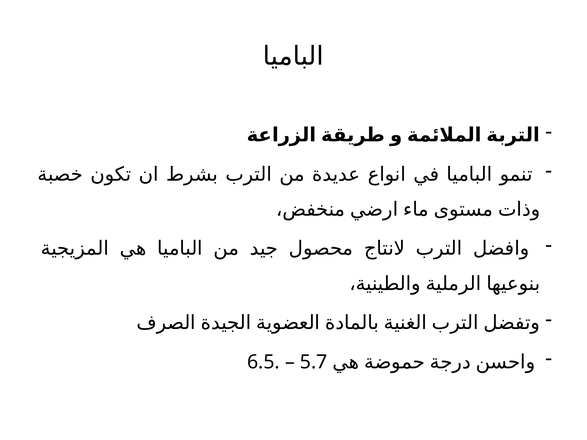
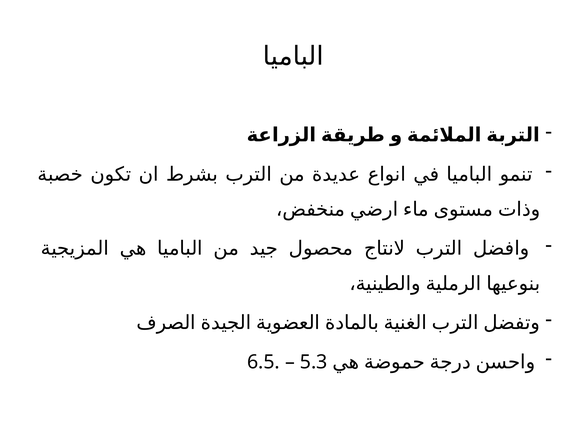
5.7: 5.7 -> 5.3
